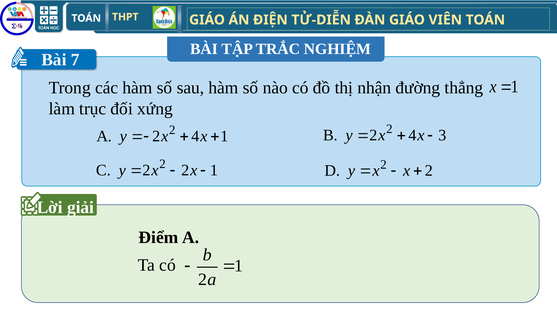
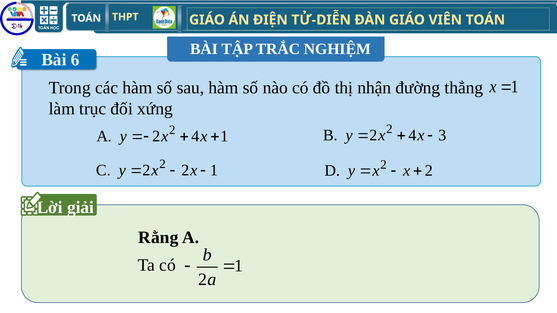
7: 7 -> 6
Điểm: Điểm -> Rằng
